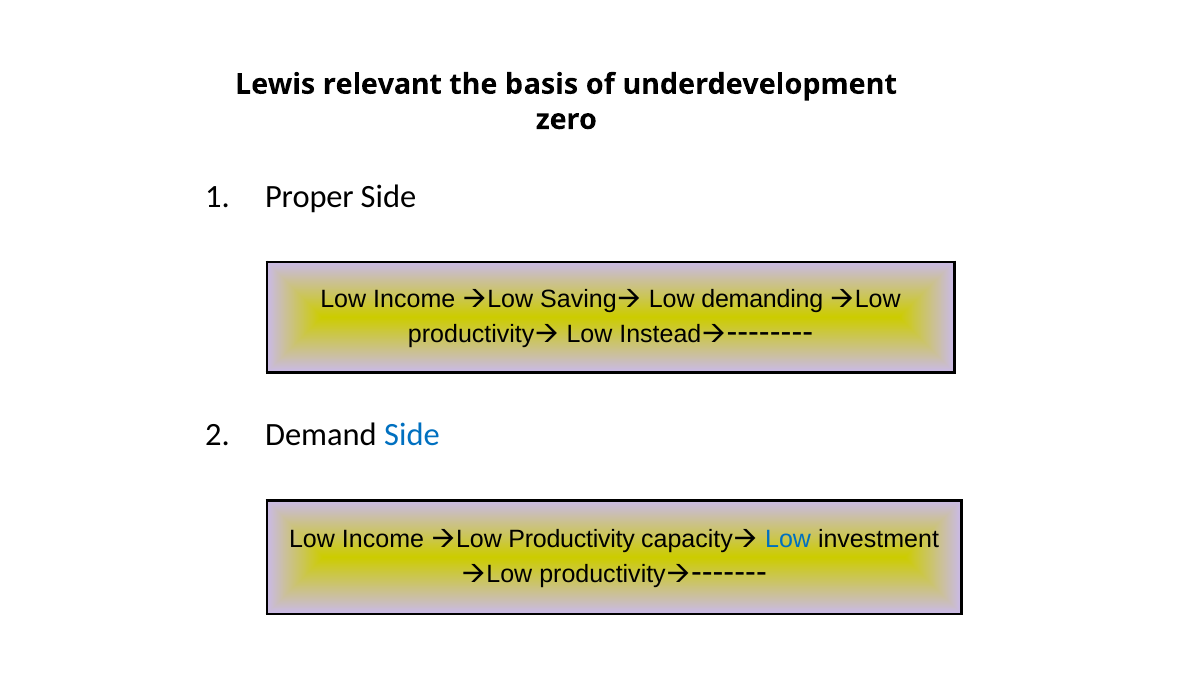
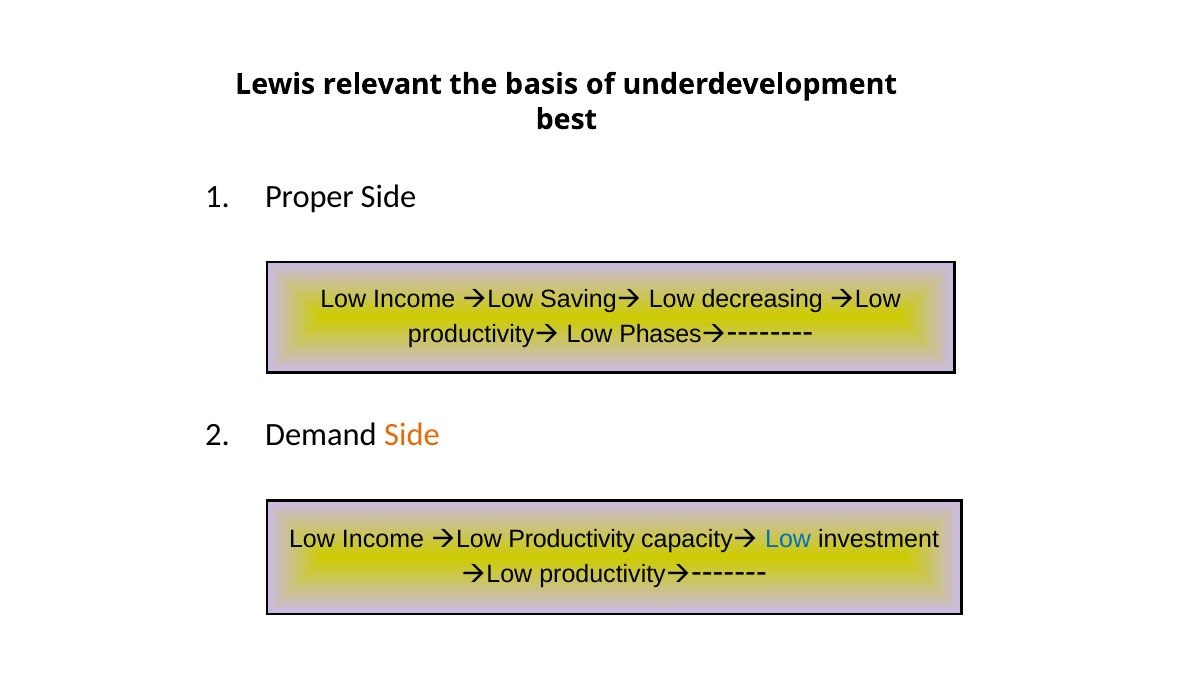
zero: zero -> best
demanding: demanding -> decreasing
Instead: Instead -> Phases
Side at (412, 434) colour: blue -> orange
